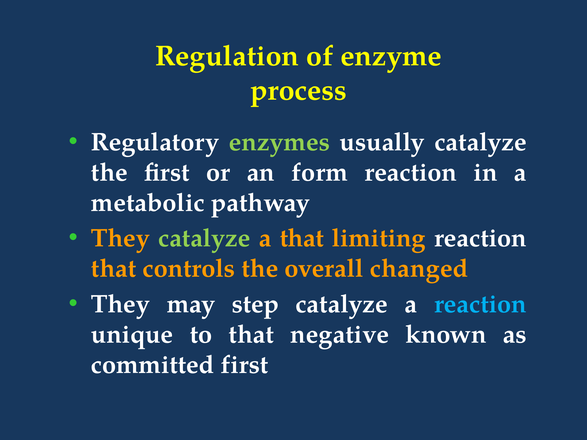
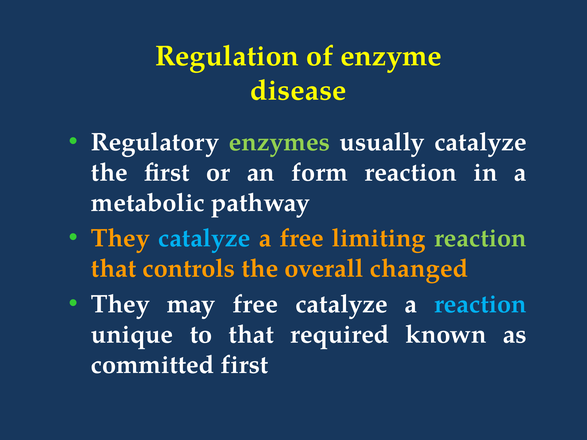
process: process -> disease
catalyze at (204, 238) colour: light green -> light blue
a that: that -> free
reaction at (480, 238) colour: white -> light green
may step: step -> free
negative: negative -> required
